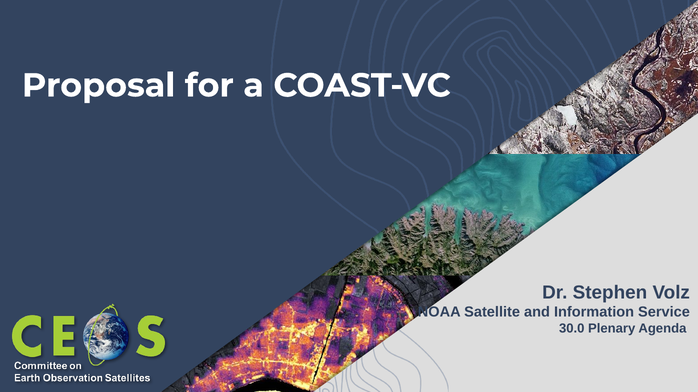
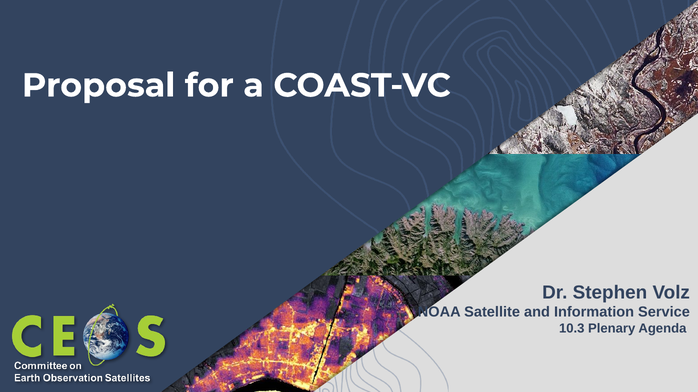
30.0: 30.0 -> 10.3
